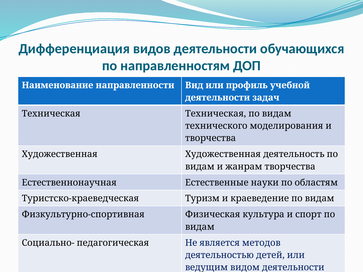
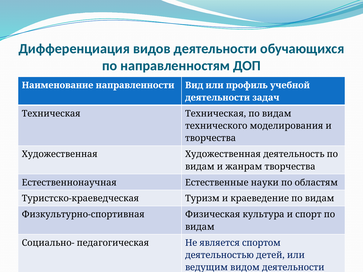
методов: методов -> спортом
